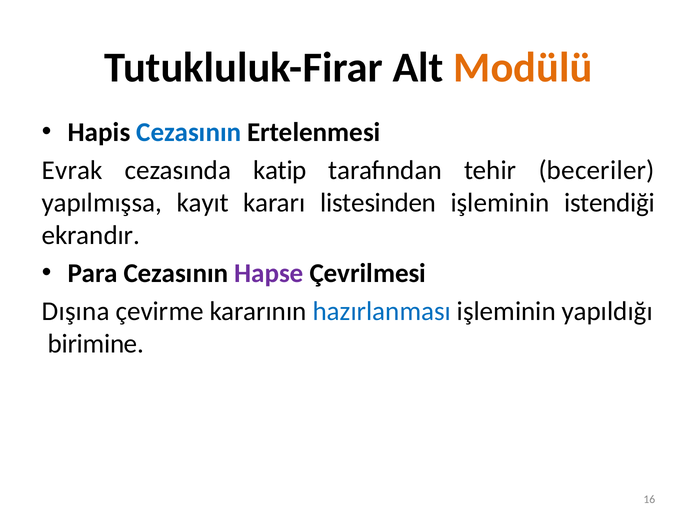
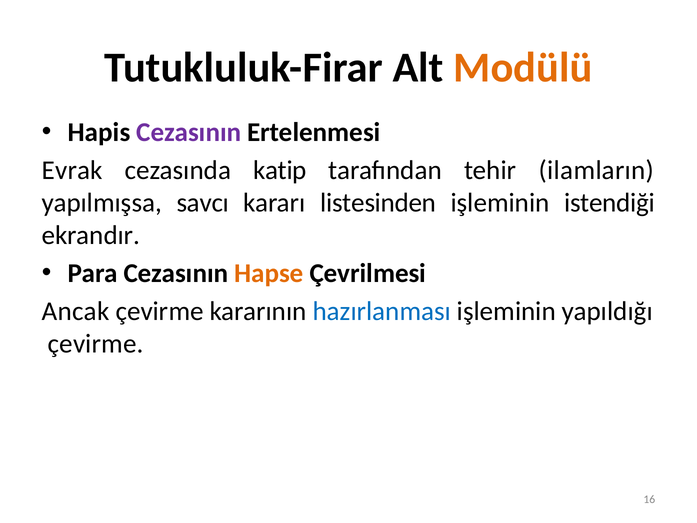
Cezasının at (189, 132) colour: blue -> purple
beceriler: beceriler -> ilamların
kayıt: kayıt -> savcı
Hapse colour: purple -> orange
Dışına: Dışına -> Ancak
birimine at (96, 344): birimine -> çevirme
